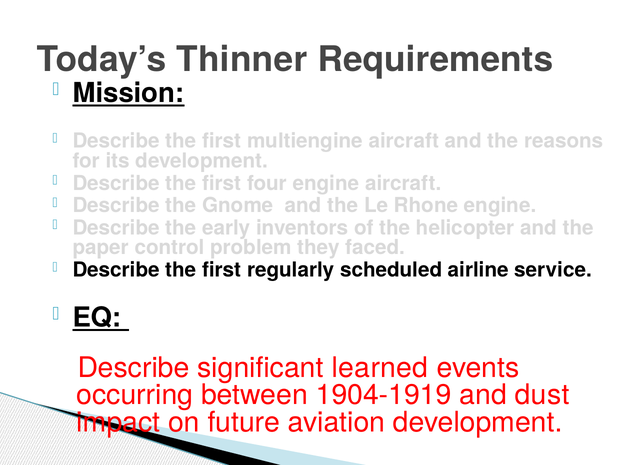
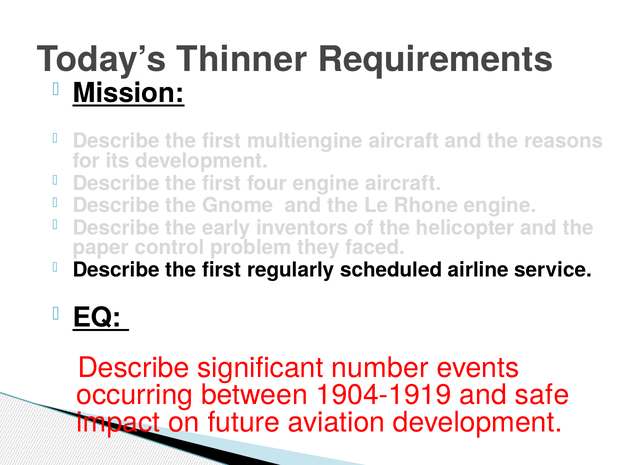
learned: learned -> number
dust: dust -> safe
